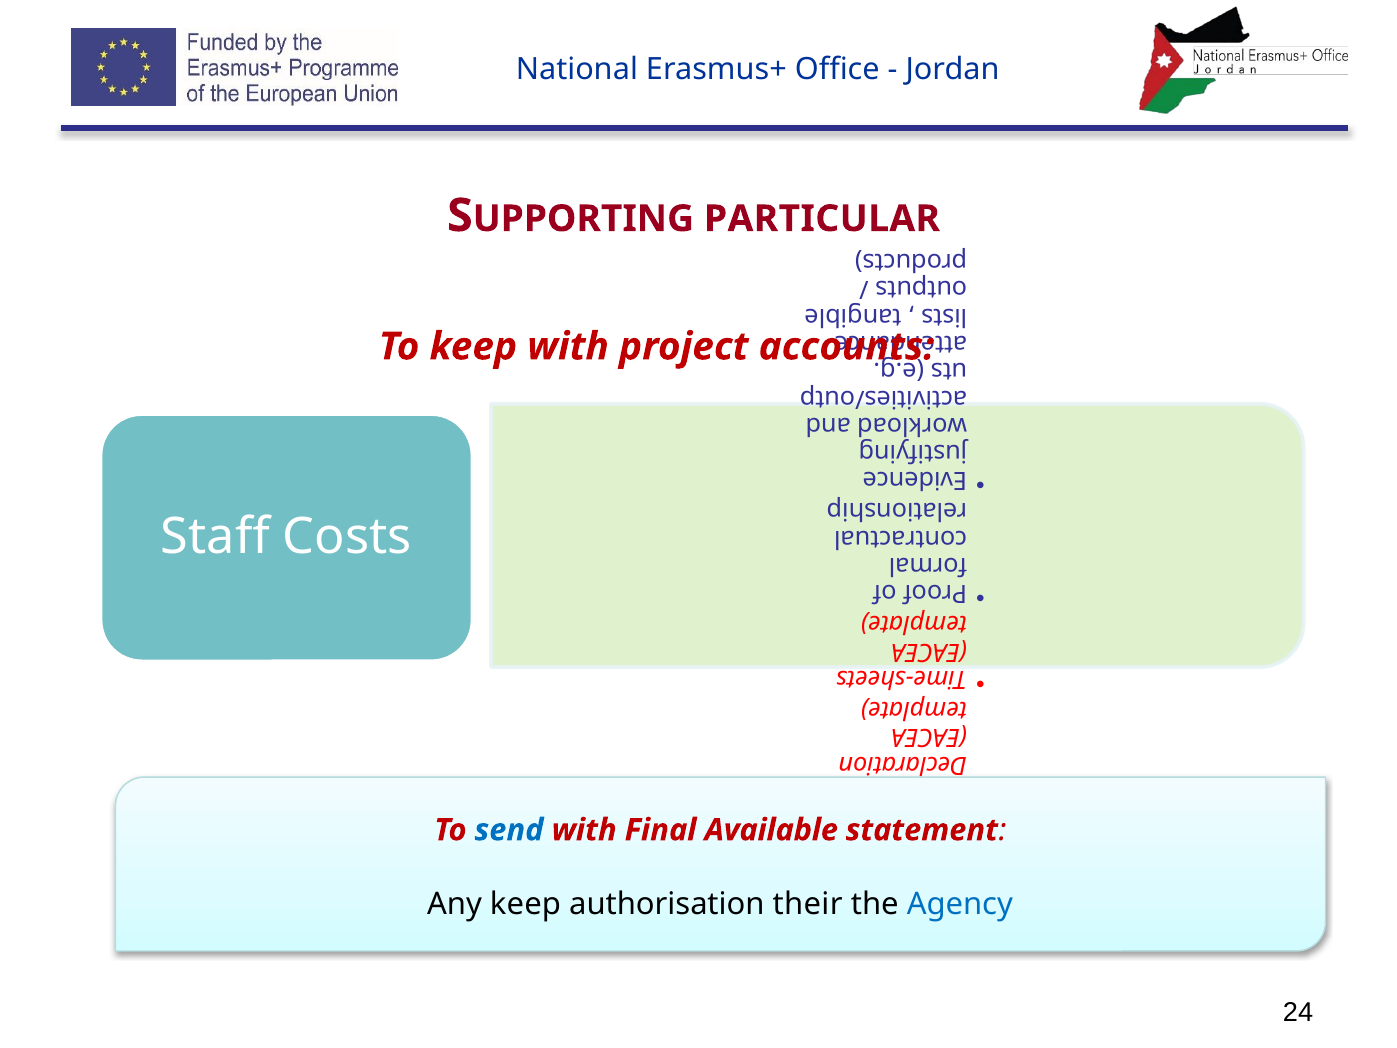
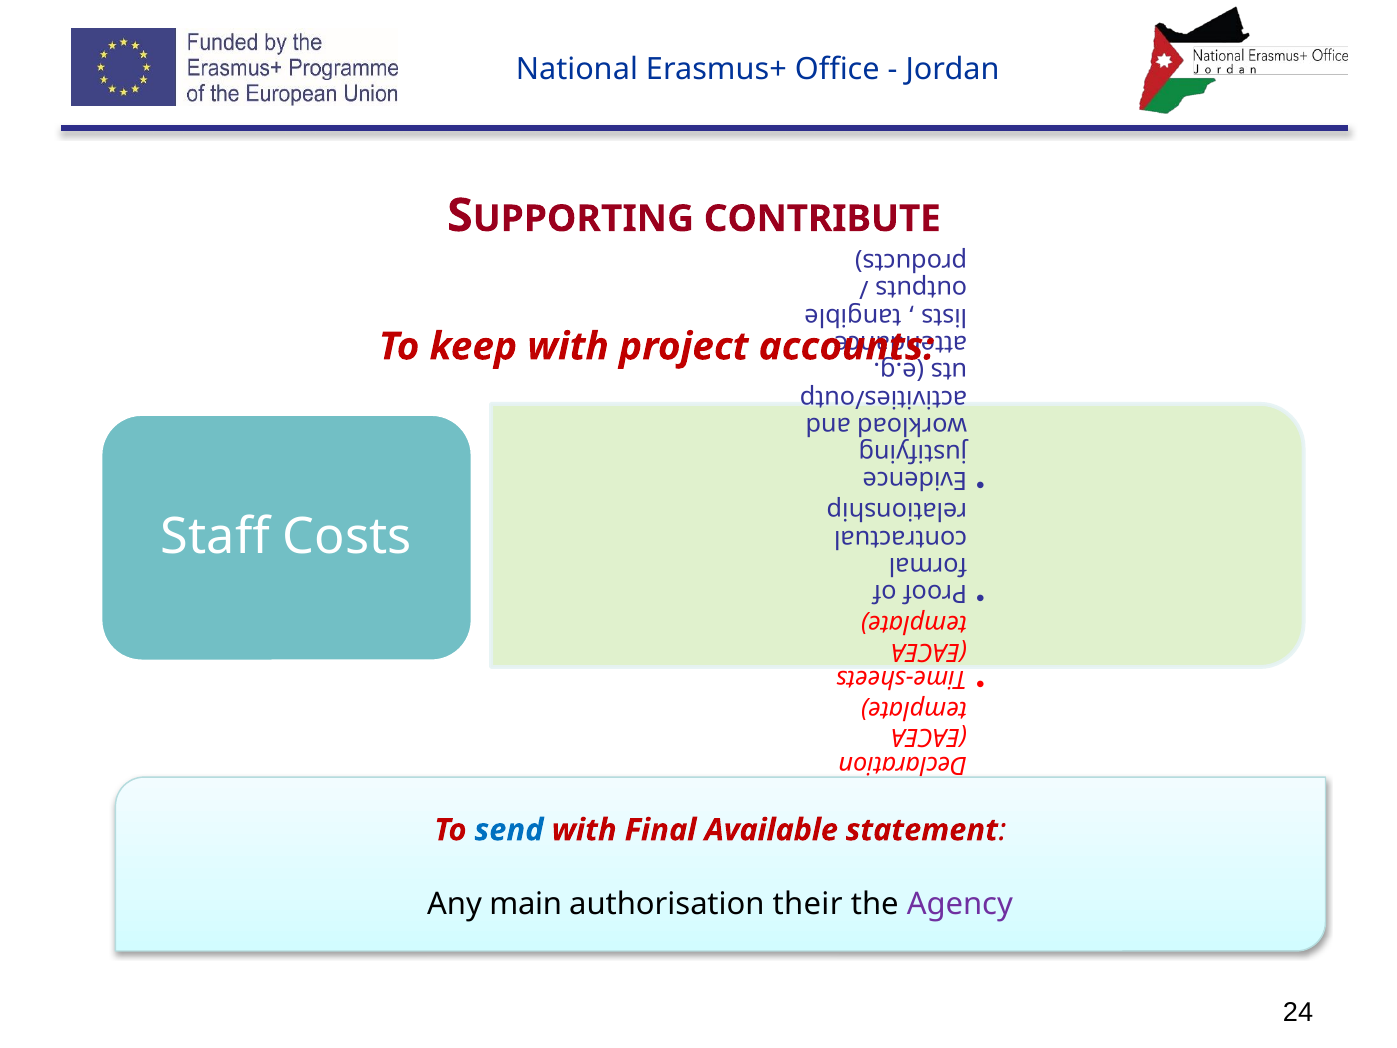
PARTICULAR: PARTICULAR -> CONTRIBUTE
Any keep: keep -> main
Agency colour: blue -> purple
